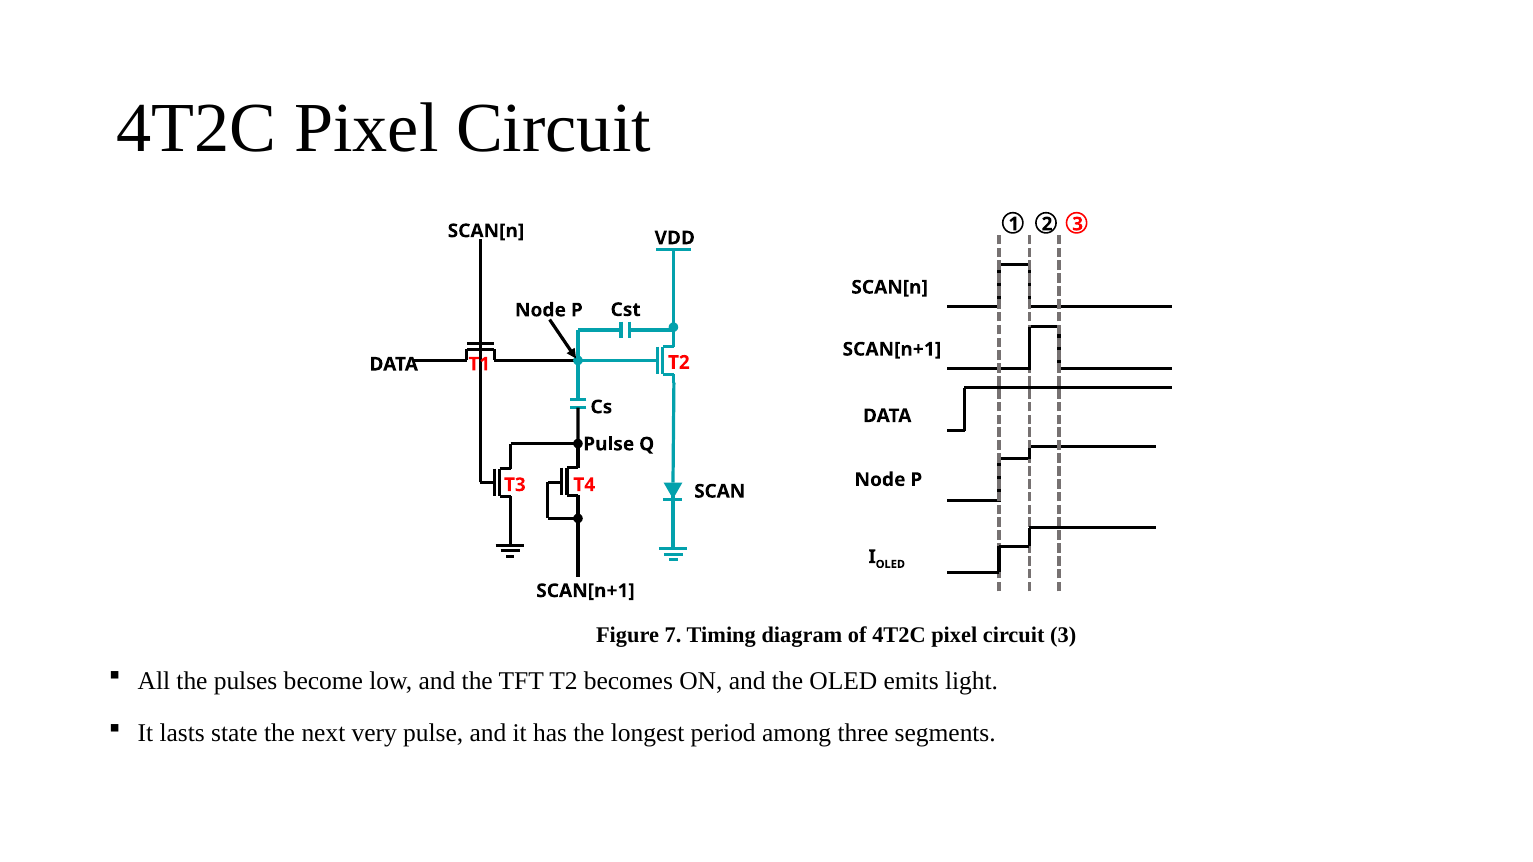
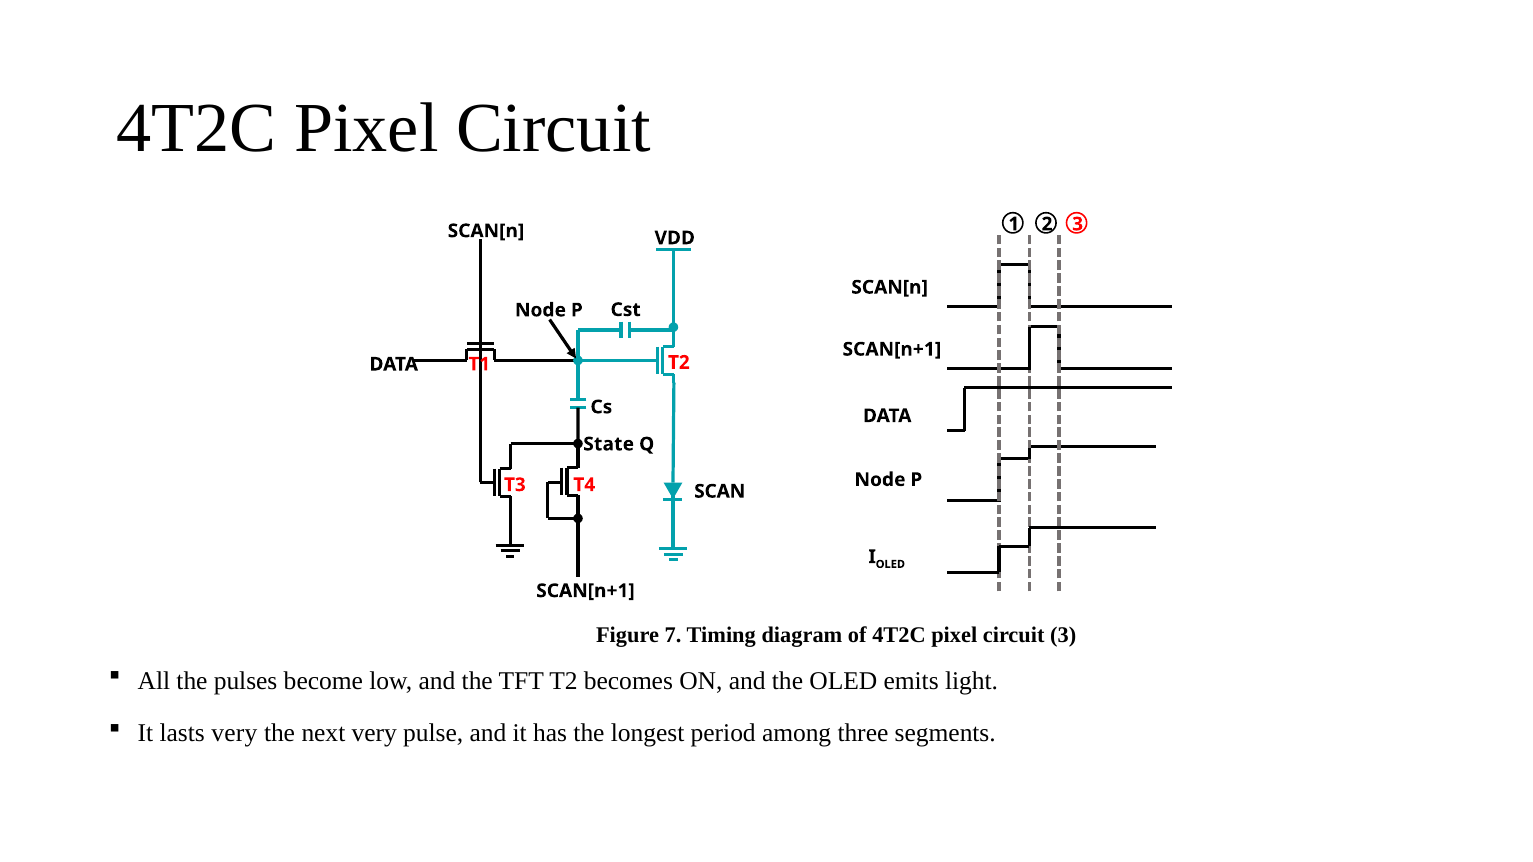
Pulse at (609, 444): Pulse -> State
lasts state: state -> very
